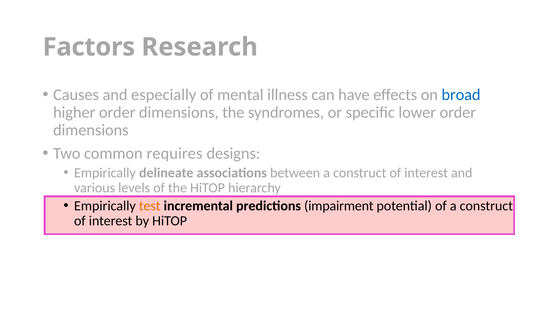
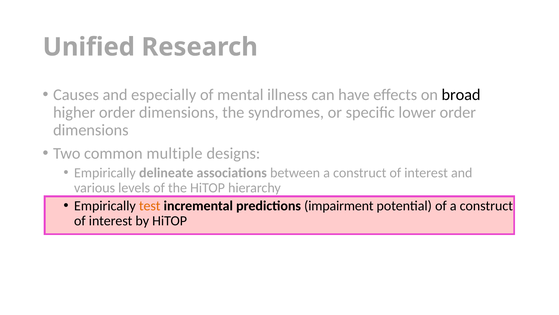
Factors: Factors -> Unified
broad colour: blue -> black
requires: requires -> multiple
